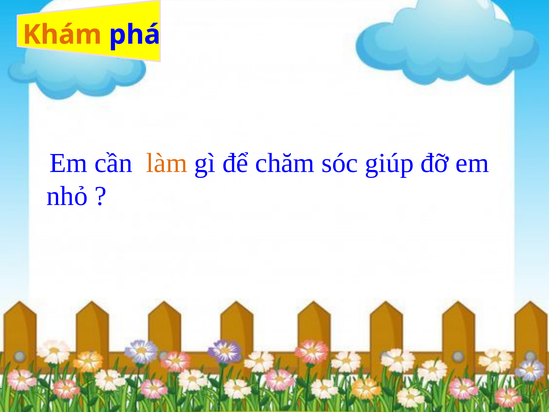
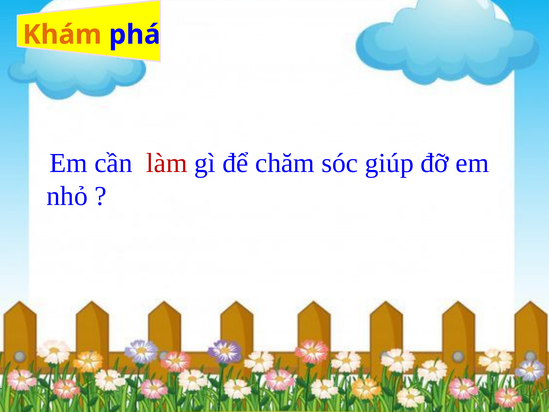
làm colour: orange -> red
